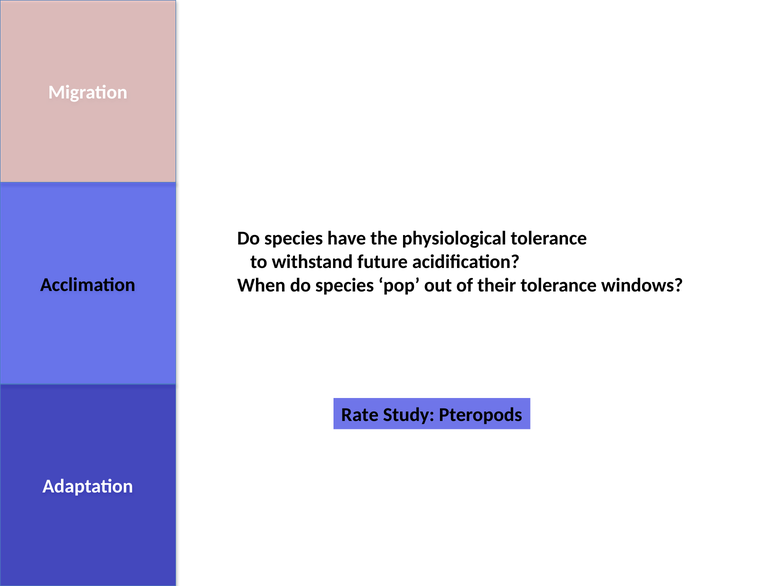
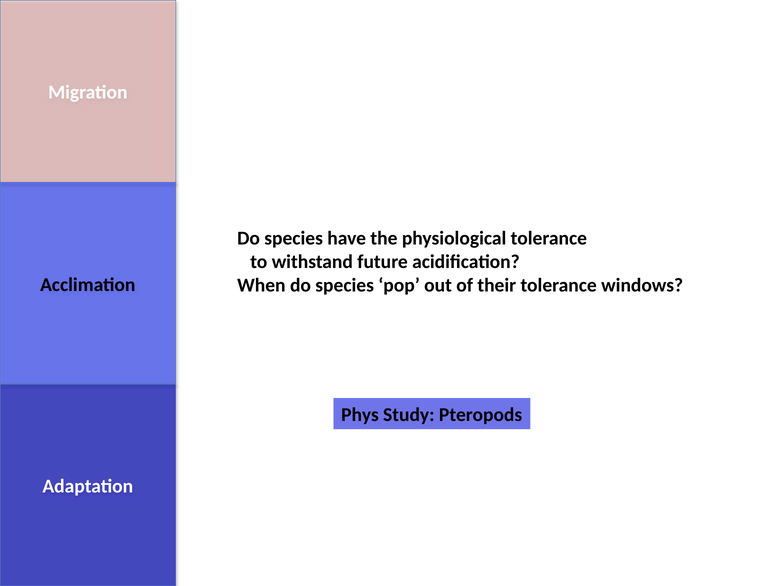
Rate: Rate -> Phys
